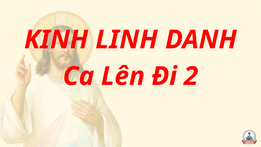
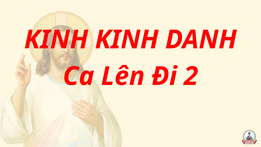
KINH LINH: LINH -> KINH
